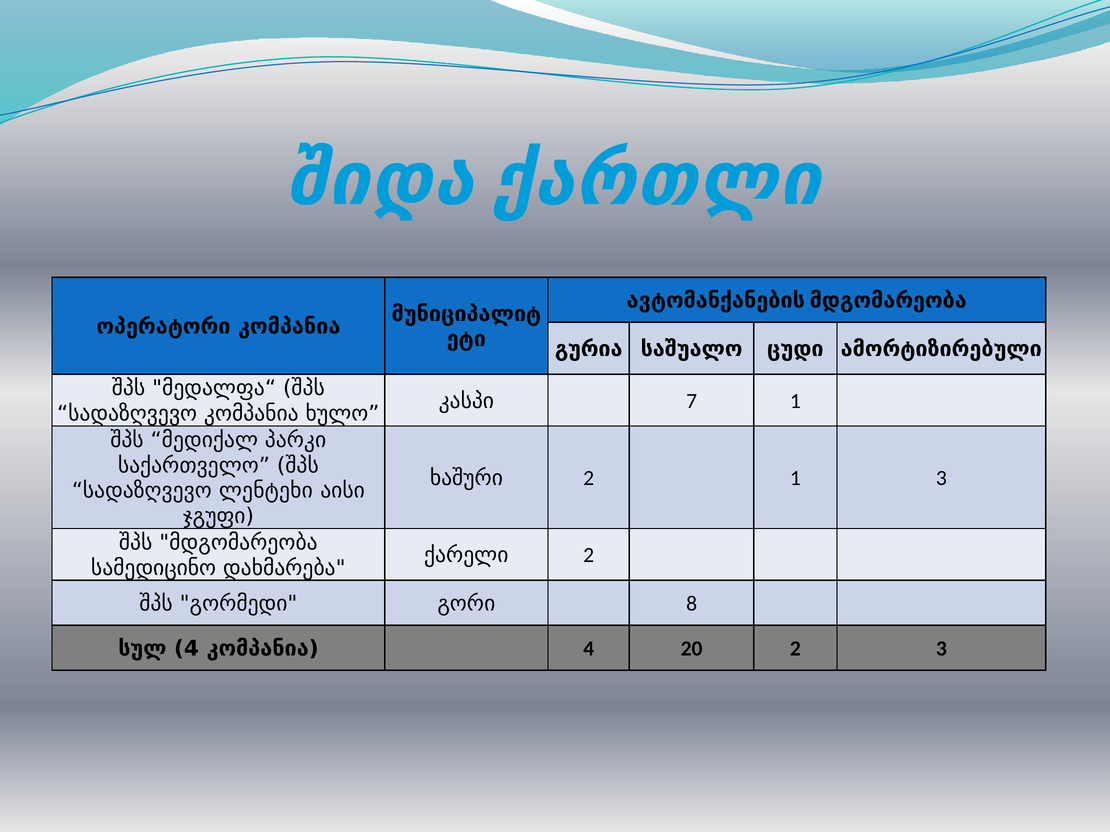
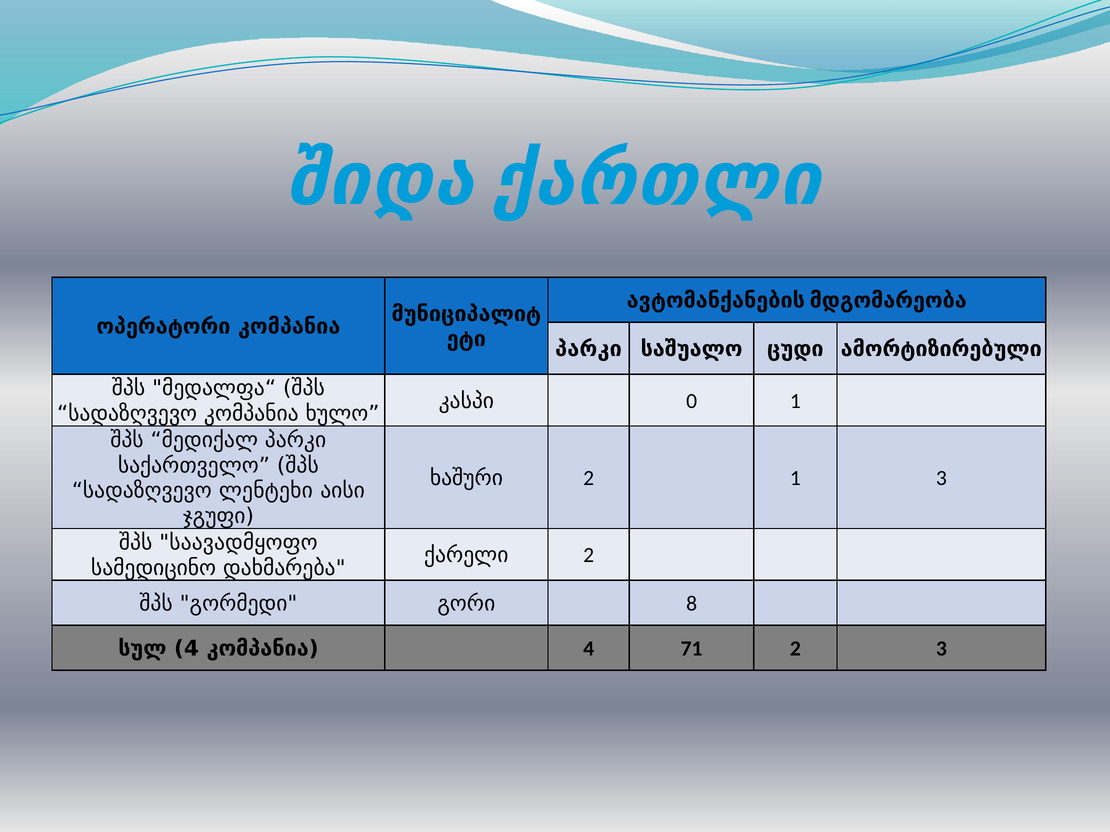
გურია at (589, 349): გურია -> პარკი
7: 7 -> 0
მდგომარეობა: მდგომარეობა -> საავადმყოფო
20: 20 -> 71
